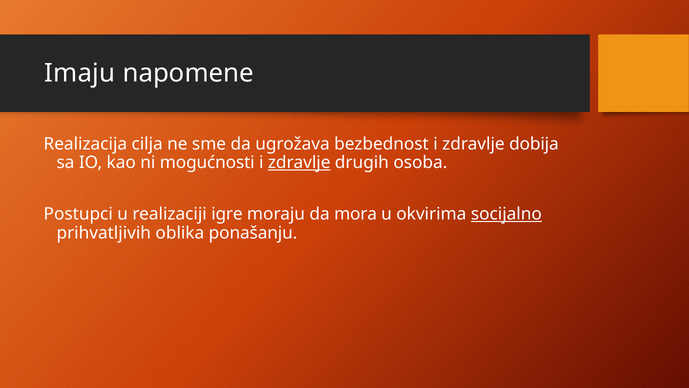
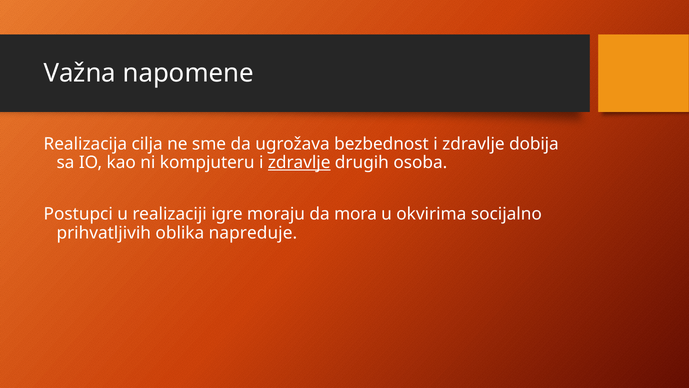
Imaju: Imaju -> Važna
mogućnosti: mogućnosti -> kompjuteru
socijalno underline: present -> none
ponašanju: ponašanju -> napreduje
